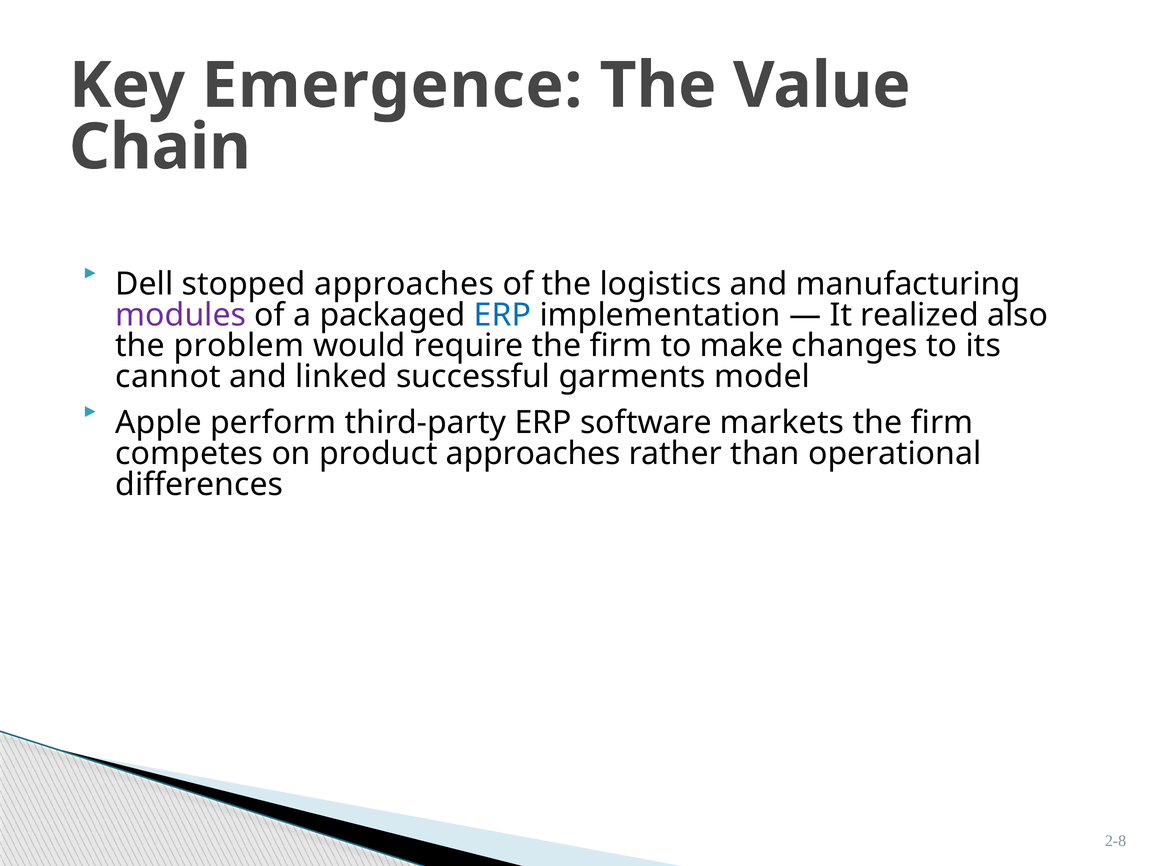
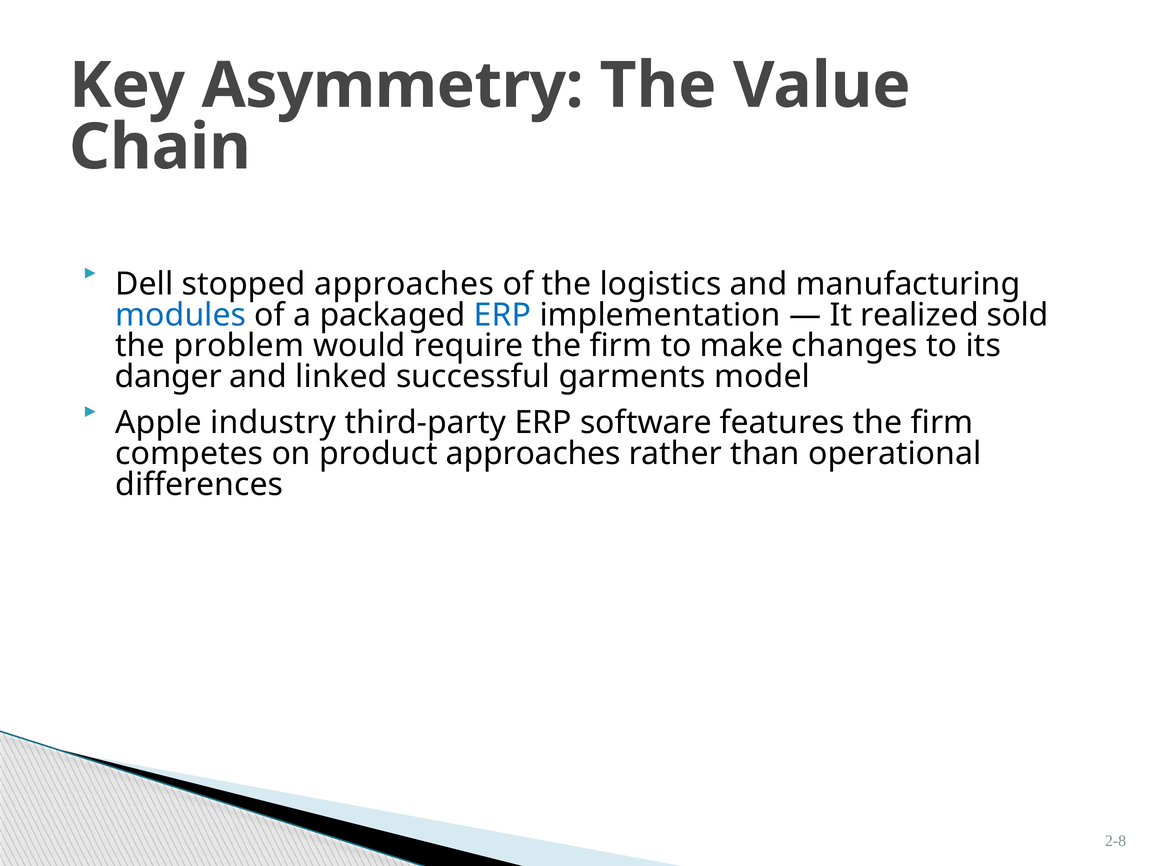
Emergence: Emergence -> Asymmetry
modules colour: purple -> blue
also: also -> sold
cannot: cannot -> danger
perform: perform -> industry
markets: markets -> features
